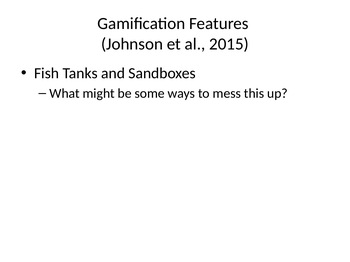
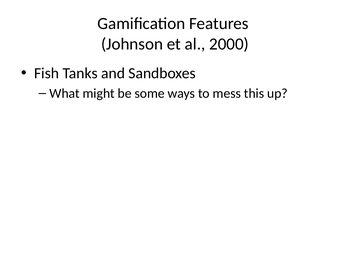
2015: 2015 -> 2000
